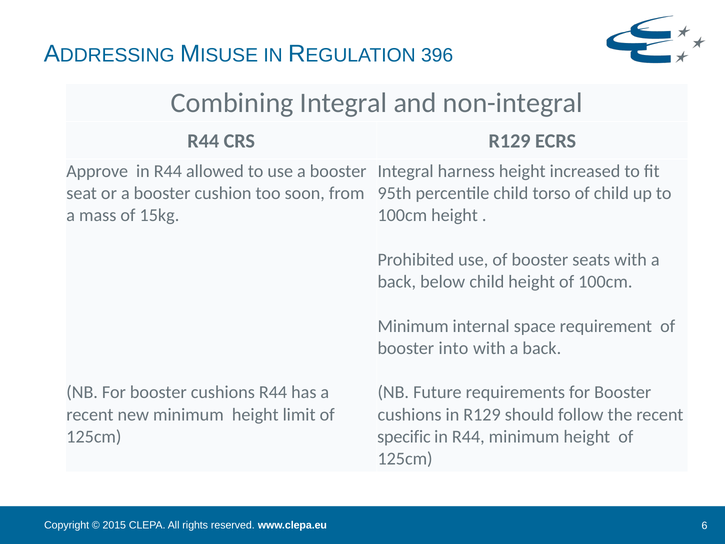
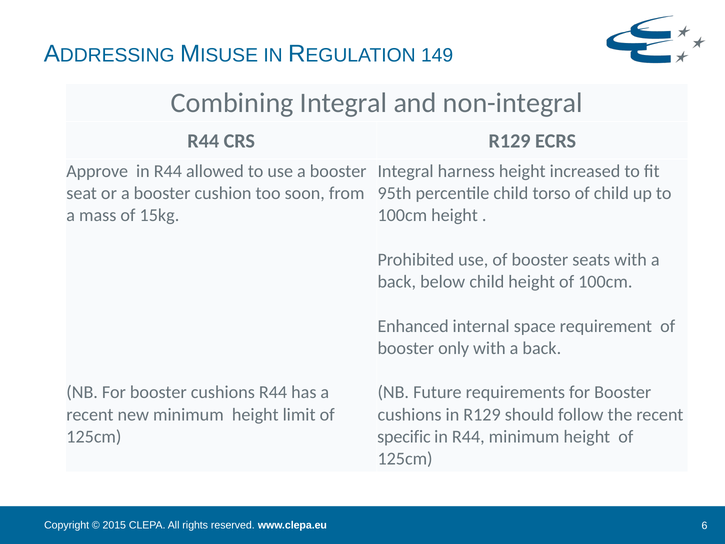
396: 396 -> 149
Minimum at (413, 326): Minimum -> Enhanced
into: into -> only
